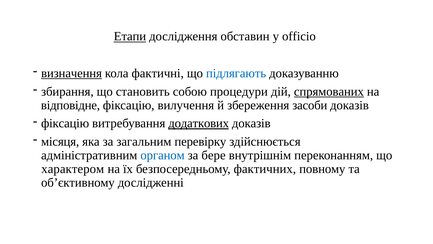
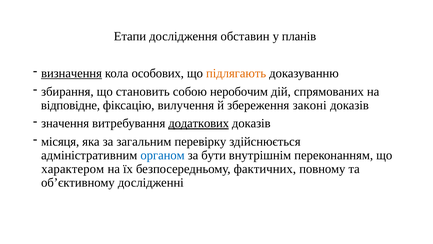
Етапи underline: present -> none
officio: officio -> планів
фактичні: фактичні -> особових
підлягають colour: blue -> orange
процедури: процедури -> неробочим
спрямованих underline: present -> none
засоби: засоби -> законі
фіксацію at (65, 123): фіксацію -> значення
бере: бере -> бути
